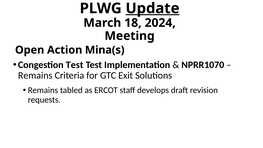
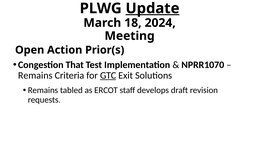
Mina(s: Mina(s -> Prior(s
Congestion Test: Test -> That
GTC underline: none -> present
